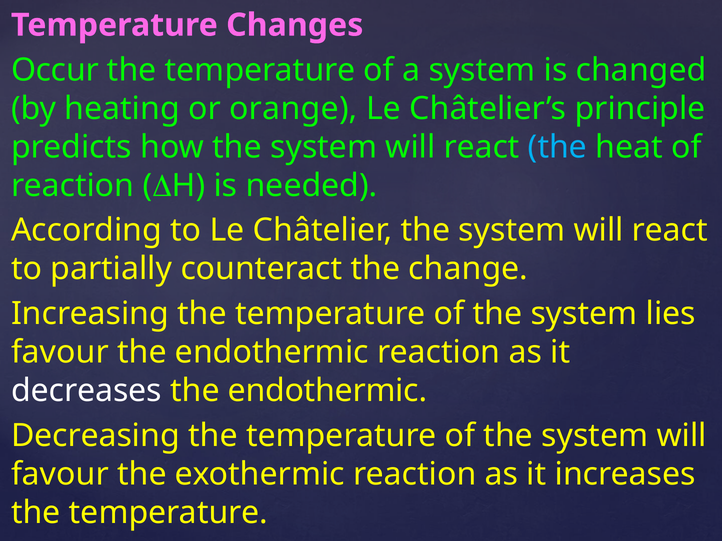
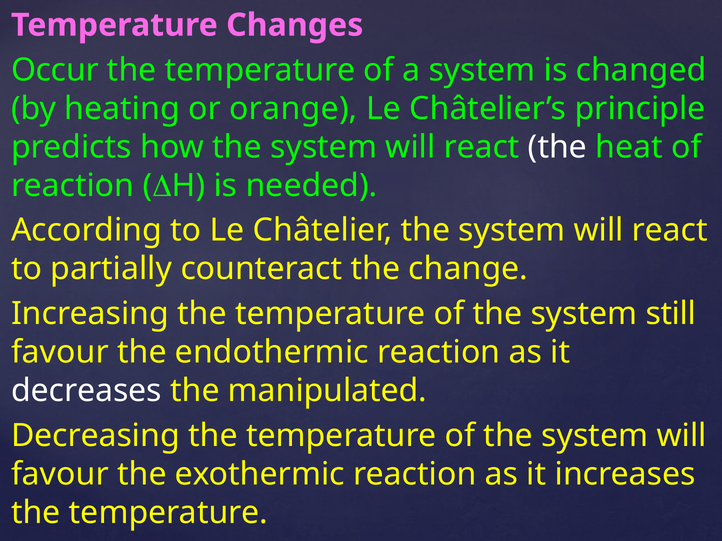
the at (557, 147) colour: light blue -> white
lies: lies -> still
endothermic at (328, 391): endothermic -> manipulated
